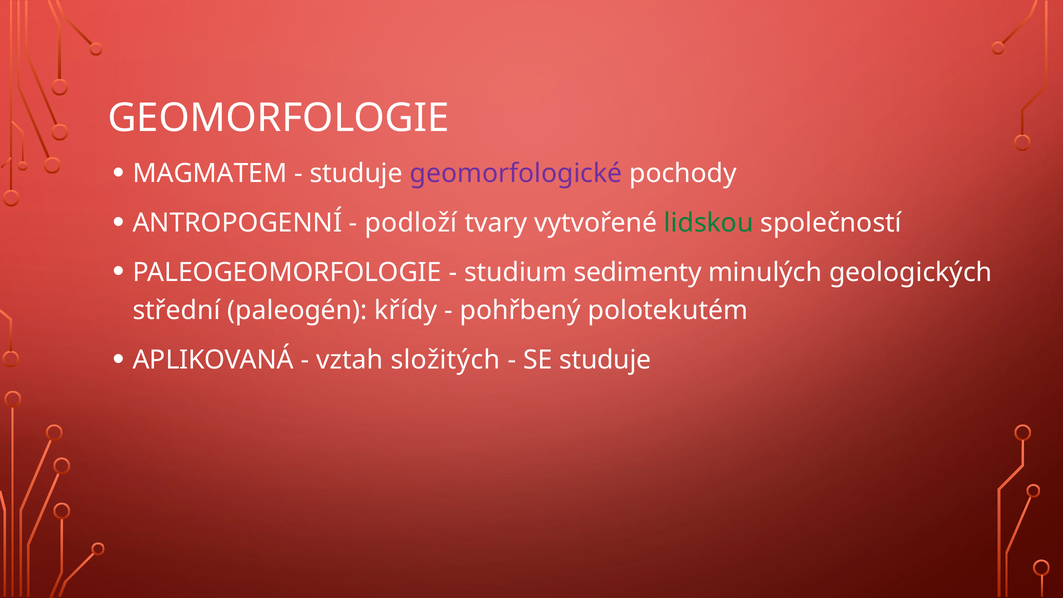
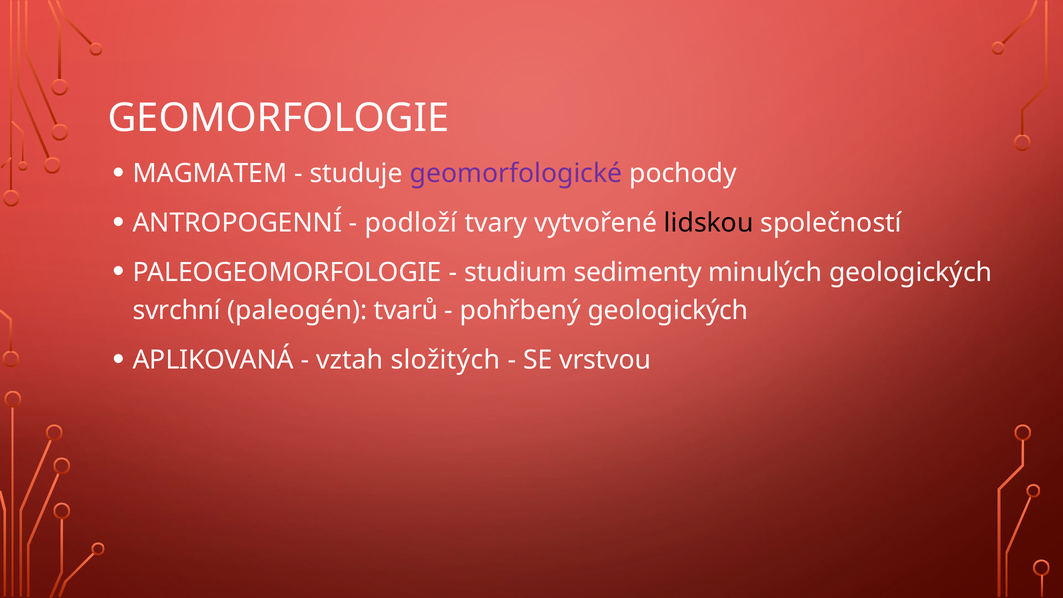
lidskou colour: green -> black
střední: střední -> svrchní
křídy: křídy -> tvarů
pohřbený polotekutém: polotekutém -> geologických
SE studuje: studuje -> vrstvou
